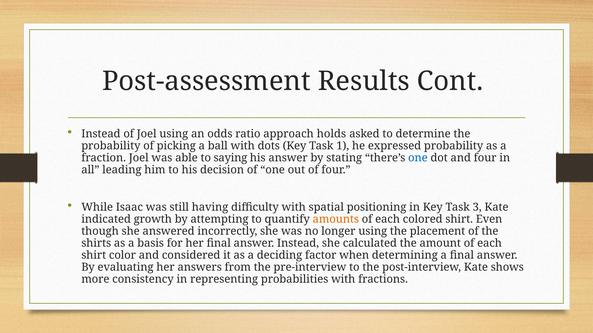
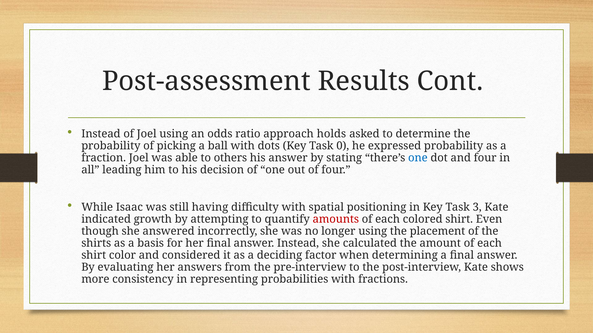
1: 1 -> 0
saying: saying -> others
amounts colour: orange -> red
